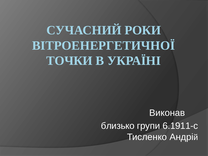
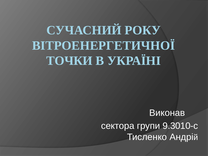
РОКИ: РОКИ -> РОКУ
близько: близько -> сектора
6.1911-с: 6.1911-с -> 9.3010-с
